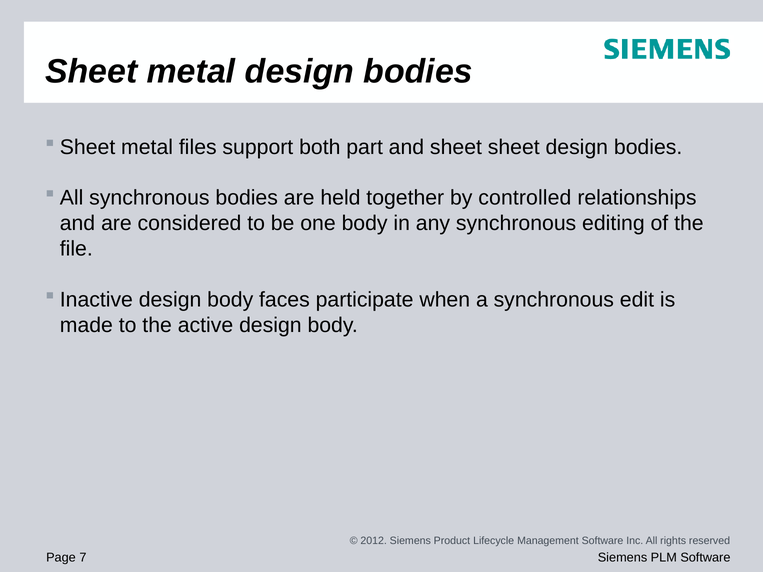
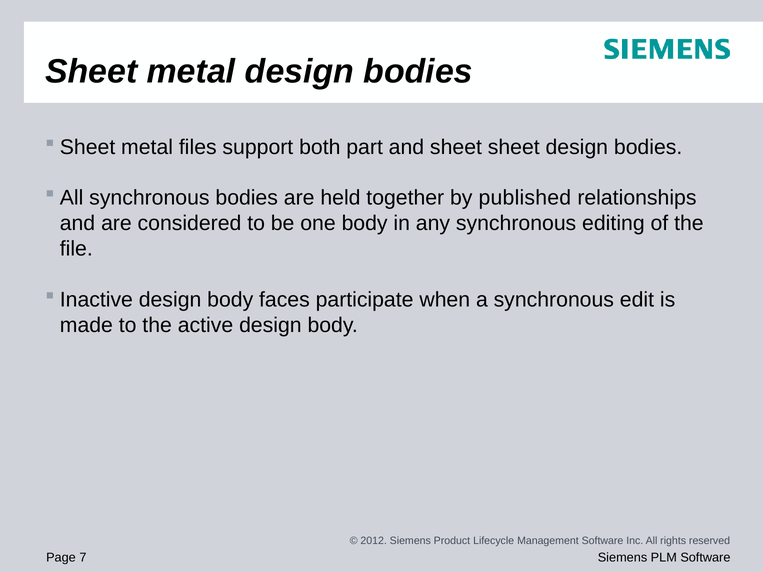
controlled: controlled -> published
